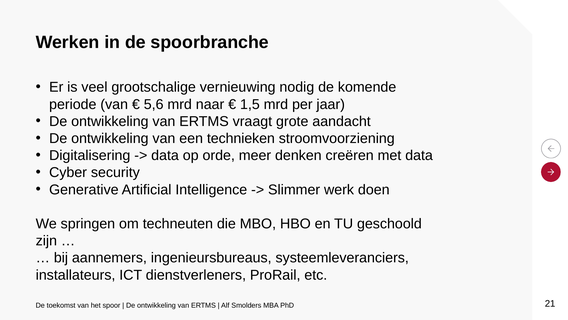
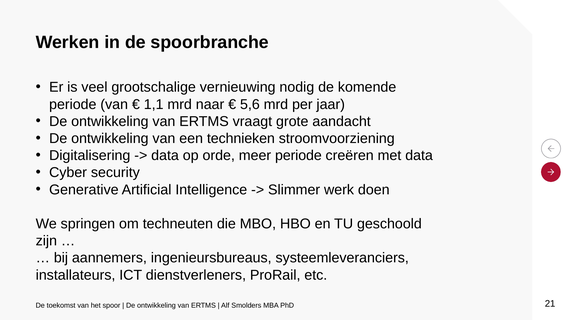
5,6: 5,6 -> 1,1
1,5: 1,5 -> 5,6
meer denken: denken -> periode
